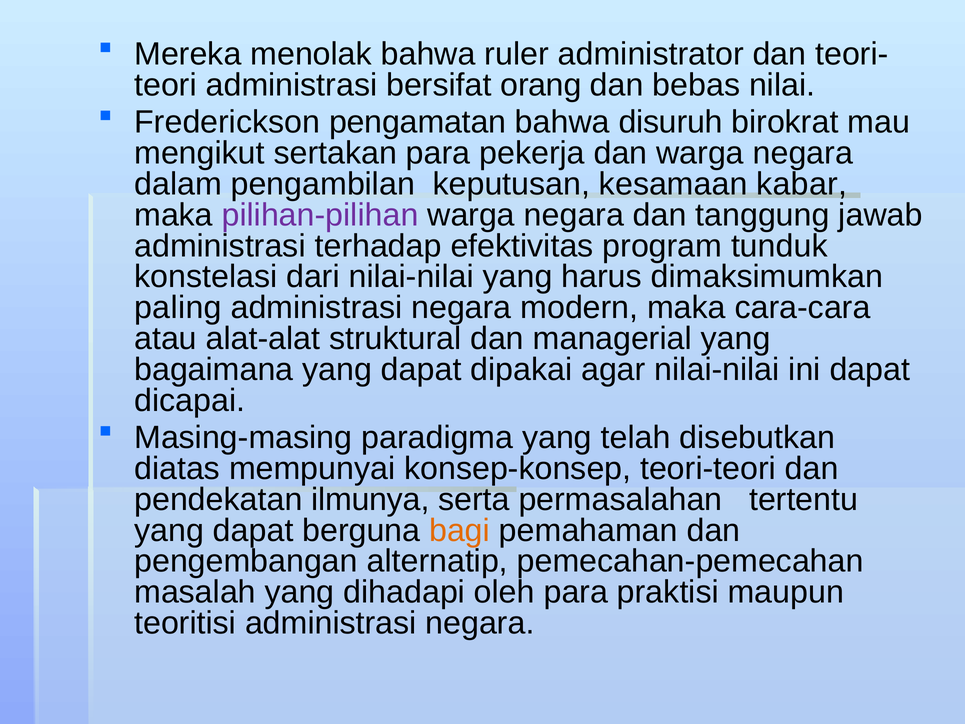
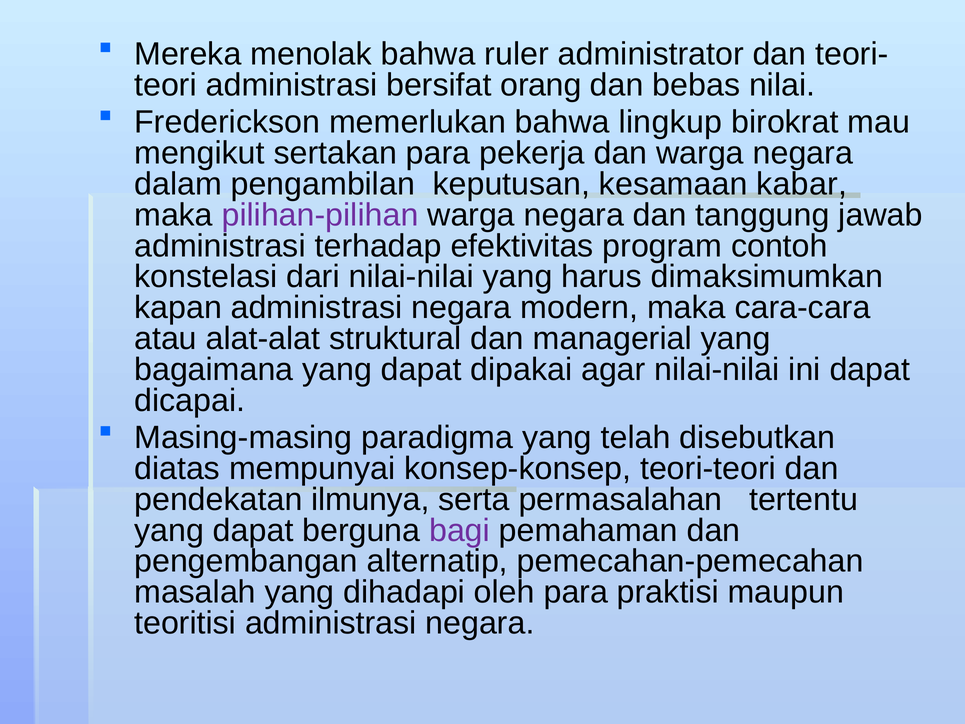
pengamatan: pengamatan -> memerlukan
disuruh: disuruh -> lingkup
tunduk: tunduk -> contoh
paling: paling -> kapan
bagi colour: orange -> purple
